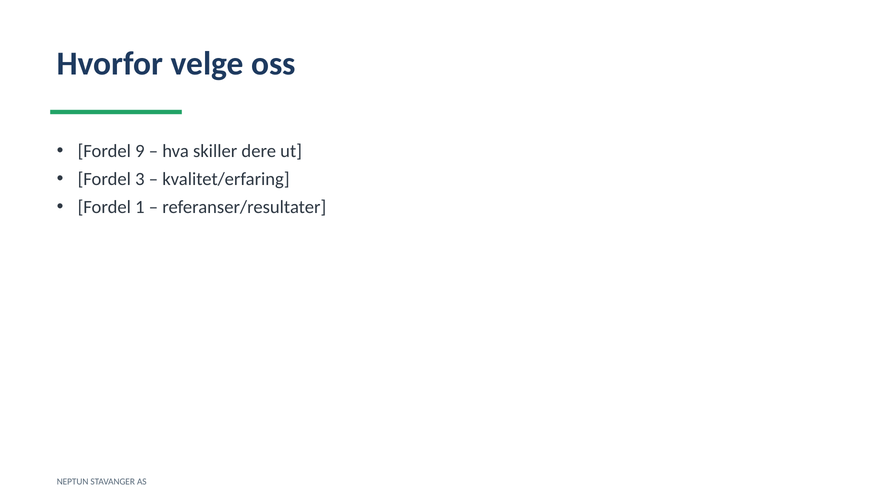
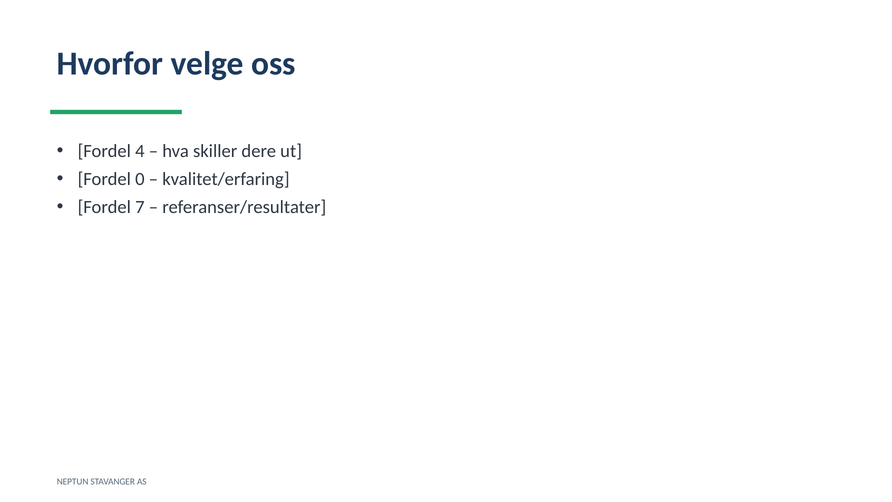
9: 9 -> 4
3: 3 -> 0
1: 1 -> 7
